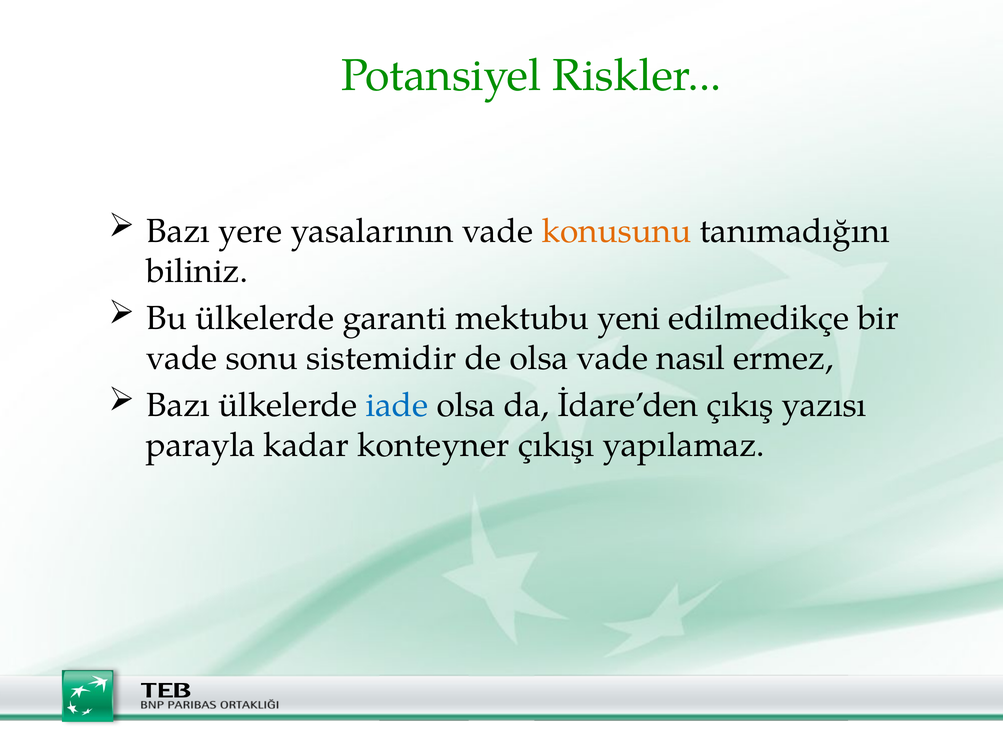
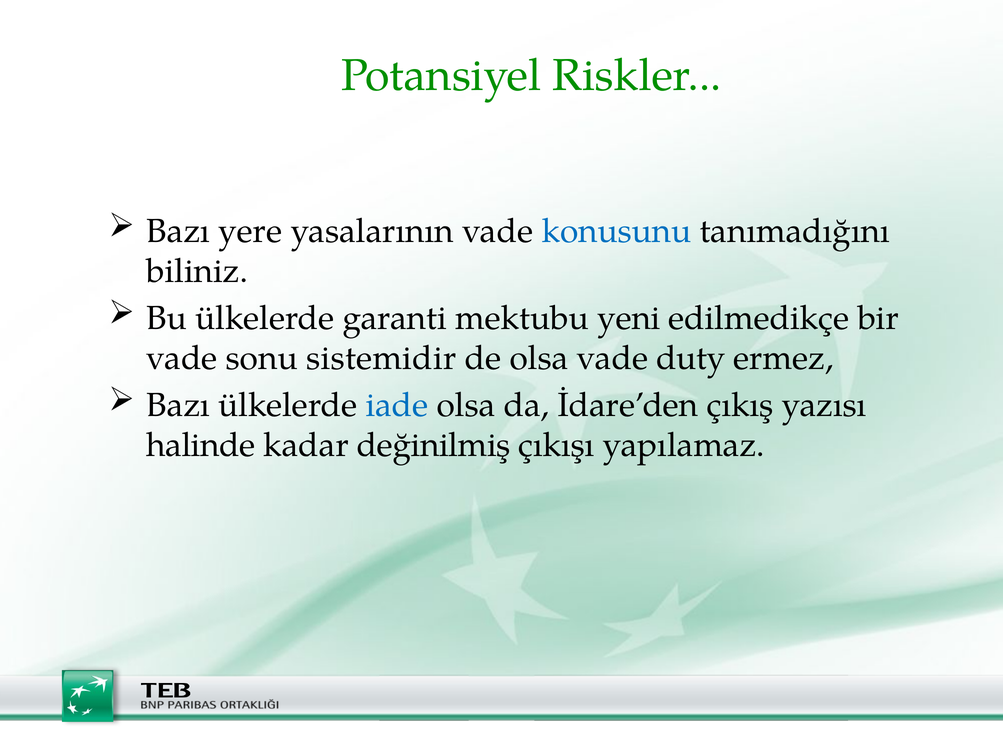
konusunu colour: orange -> blue
nasıl: nasıl -> duty
parayla: parayla -> halinde
konteyner: konteyner -> değinilmiş
